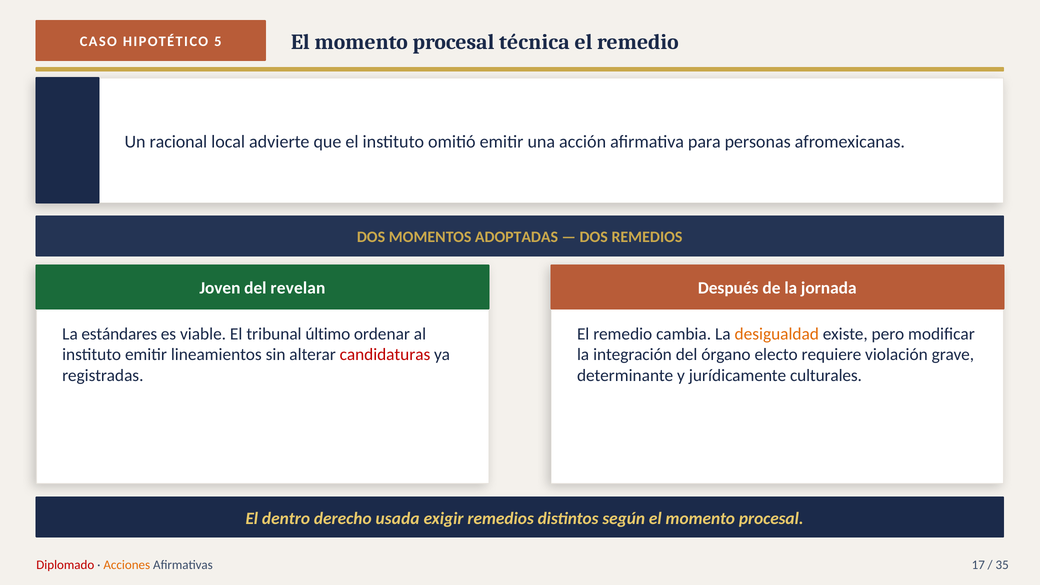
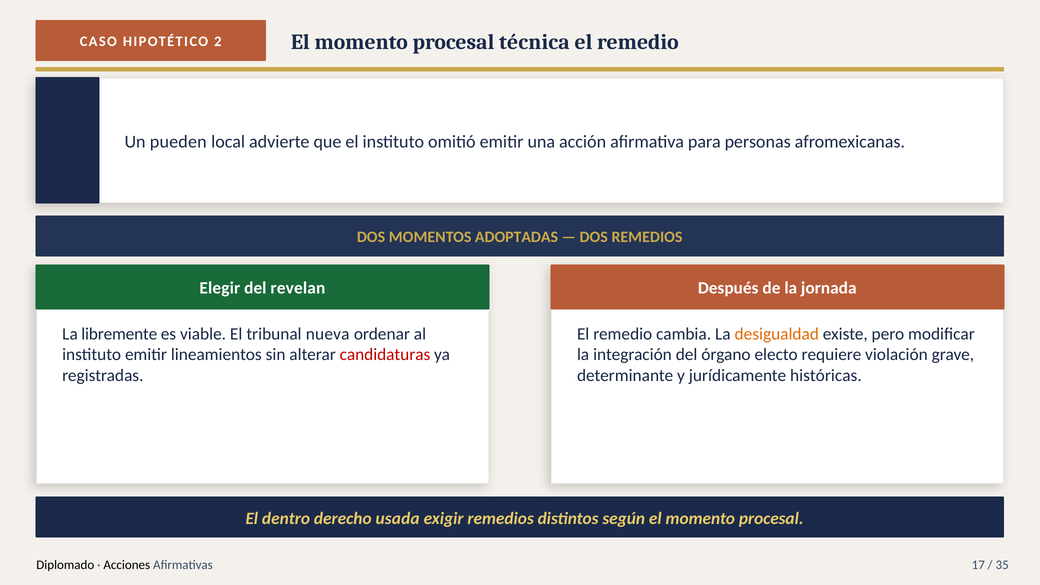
5: 5 -> 2
racional: racional -> pueden
Joven: Joven -> Elegir
estándares: estándares -> libremente
último: último -> nueva
culturales: culturales -> históricas
Diplomado colour: red -> black
Acciones colour: orange -> black
